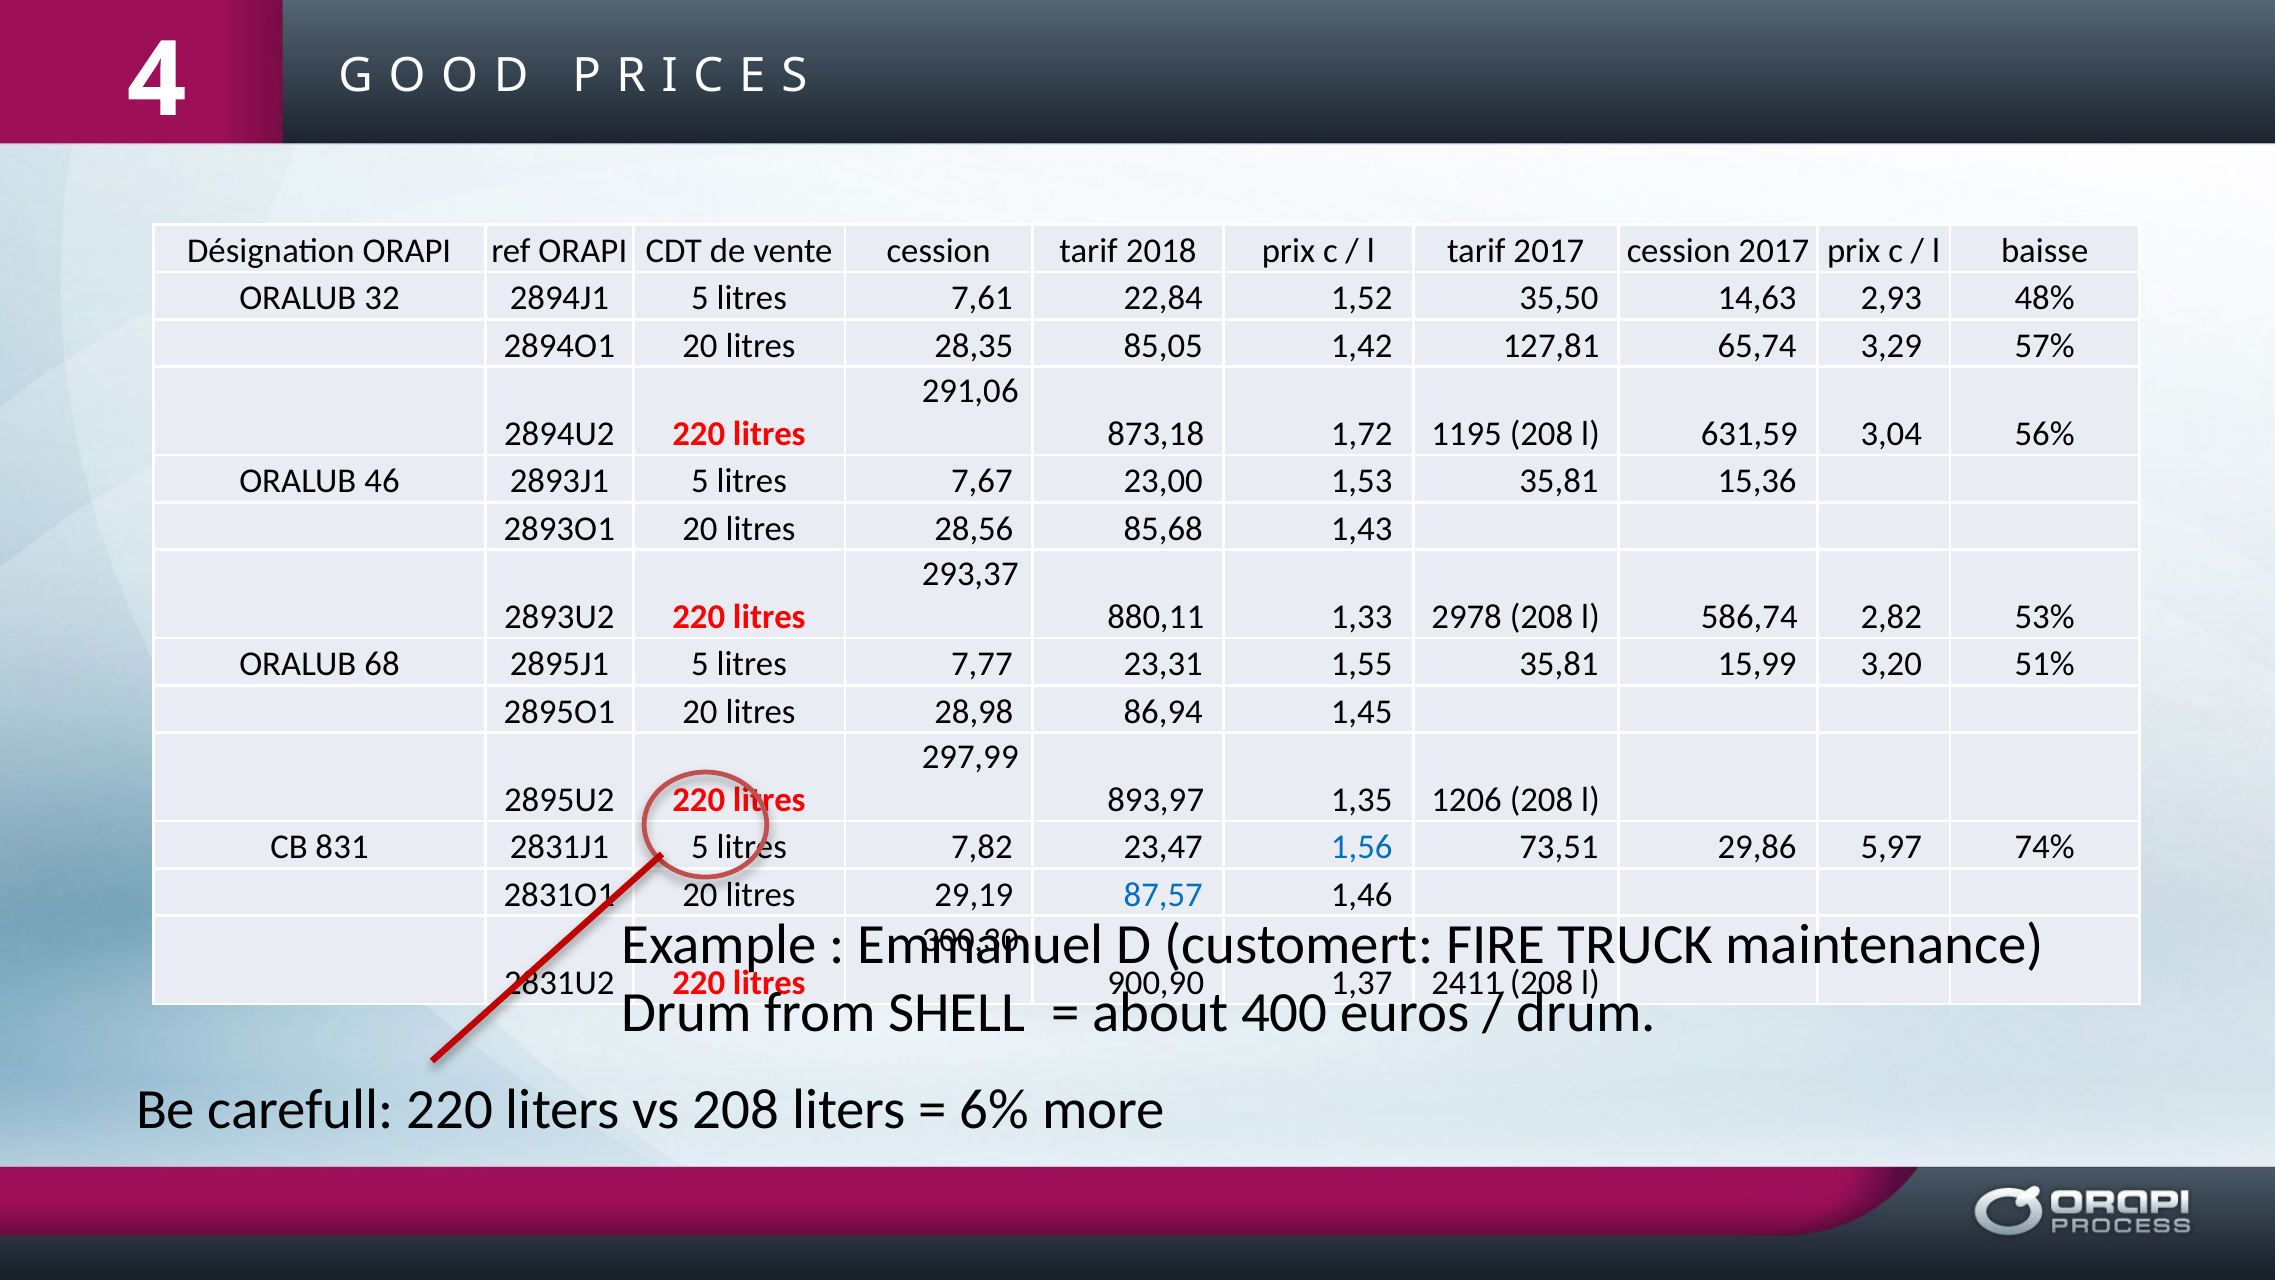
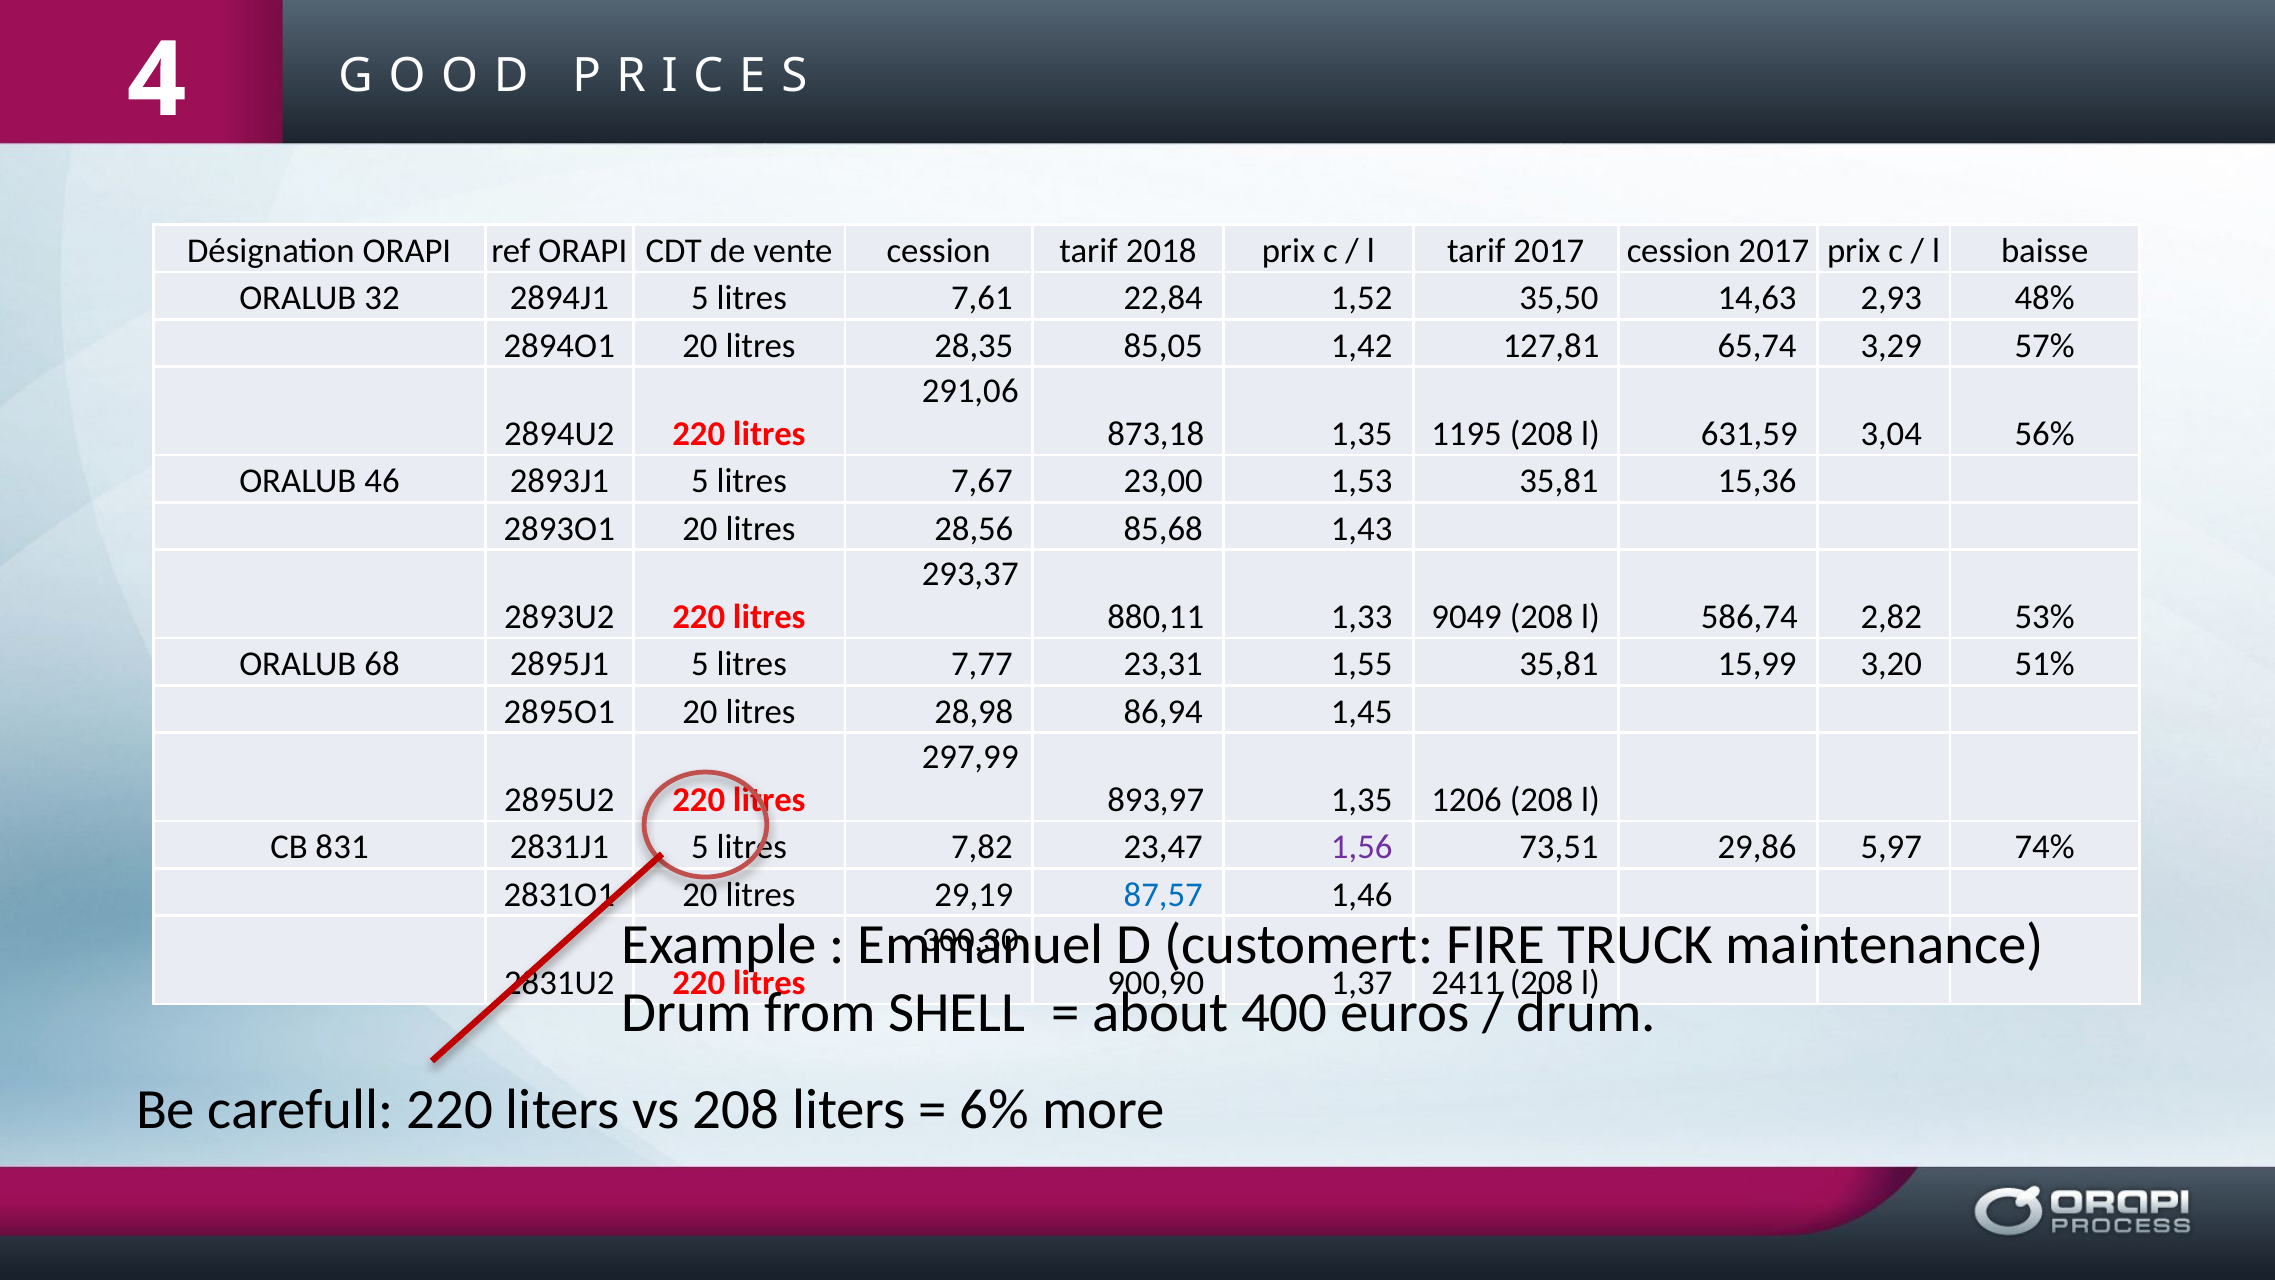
873,18 1,72: 1,72 -> 1,35
2978: 2978 -> 9049
1,56 colour: blue -> purple
